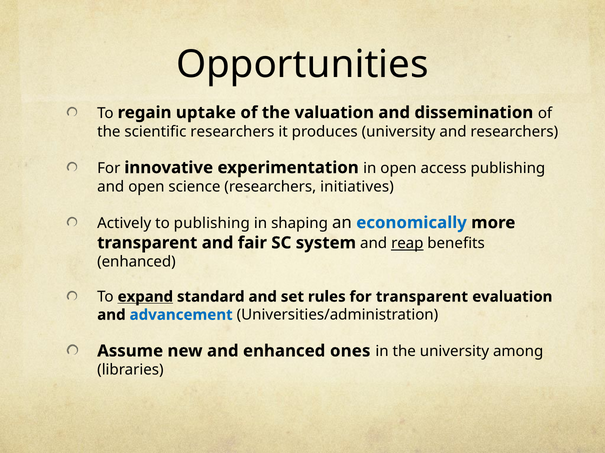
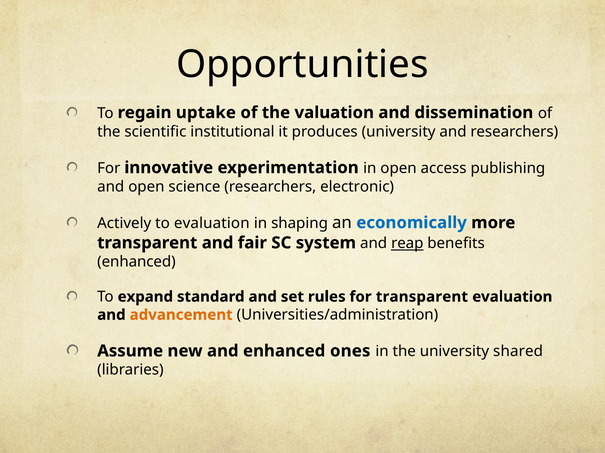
scientific researchers: researchers -> institutional
initiatives: initiatives -> electronic
to publishing: publishing -> evaluation
expand underline: present -> none
advancement colour: blue -> orange
among: among -> shared
